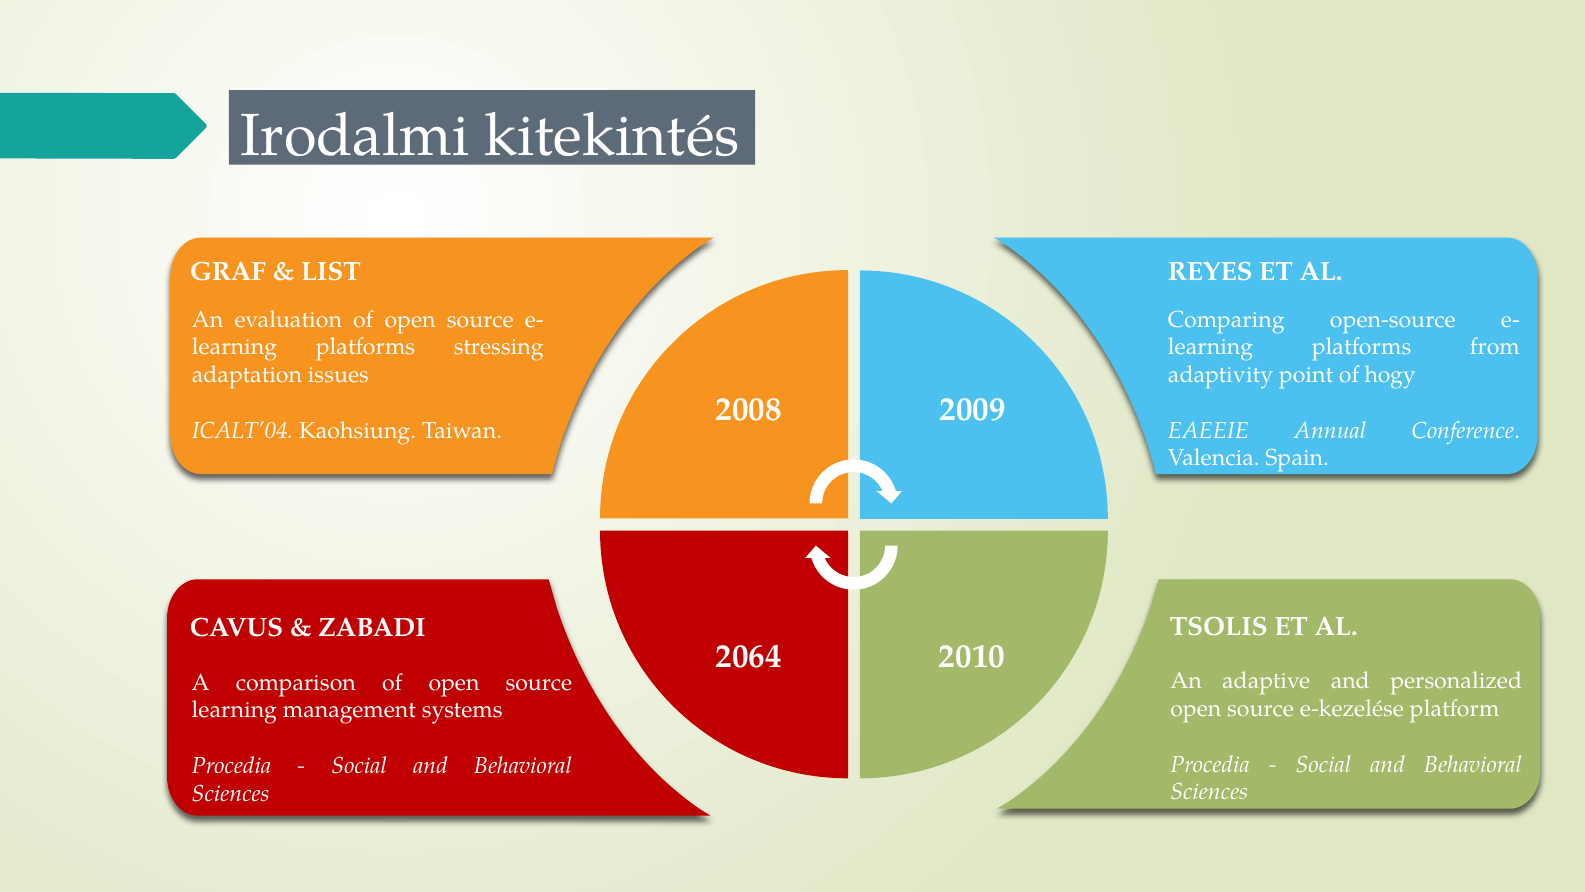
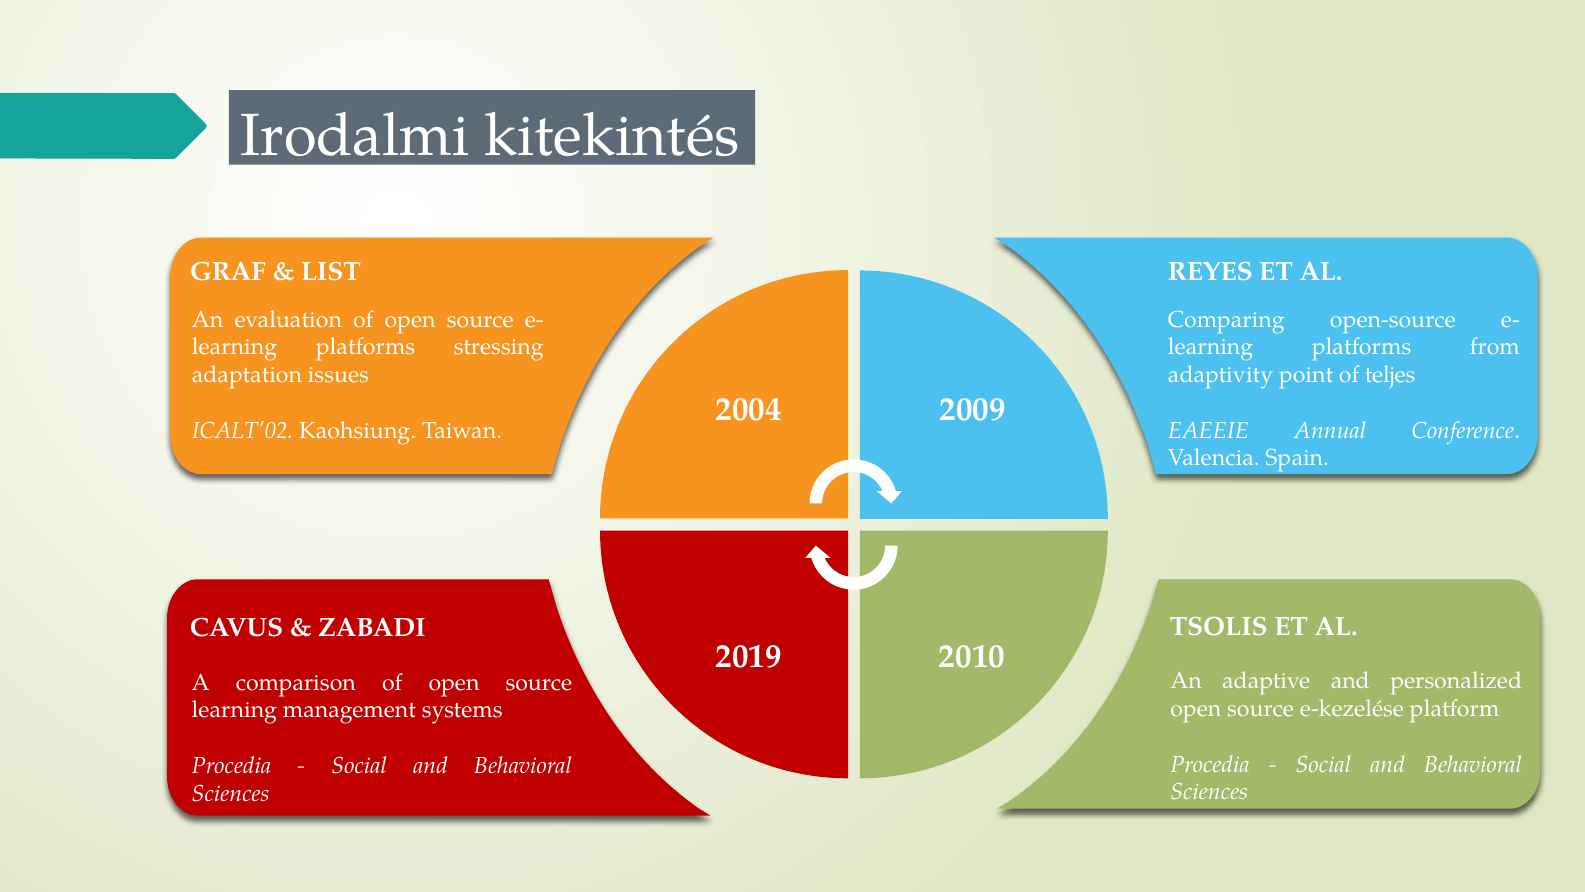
hogy: hogy -> teljes
2008: 2008 -> 2004
ICALT’04: ICALT’04 -> ICALT’02
2064: 2064 -> 2019
